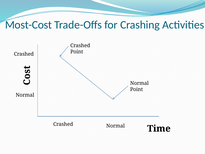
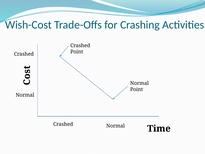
Most-Cost: Most-Cost -> Wish-Cost
